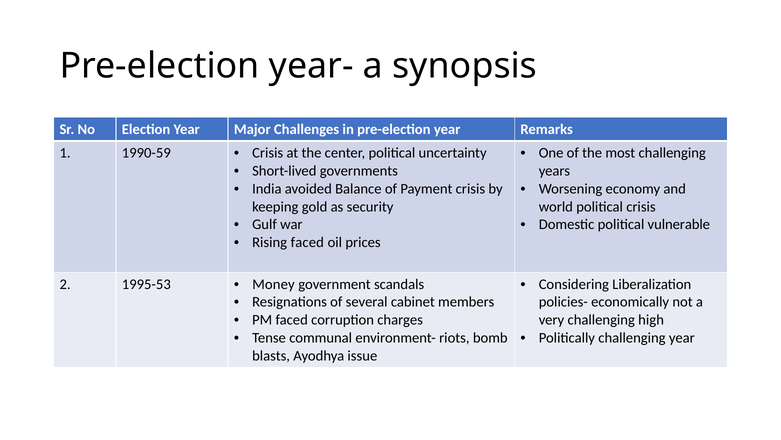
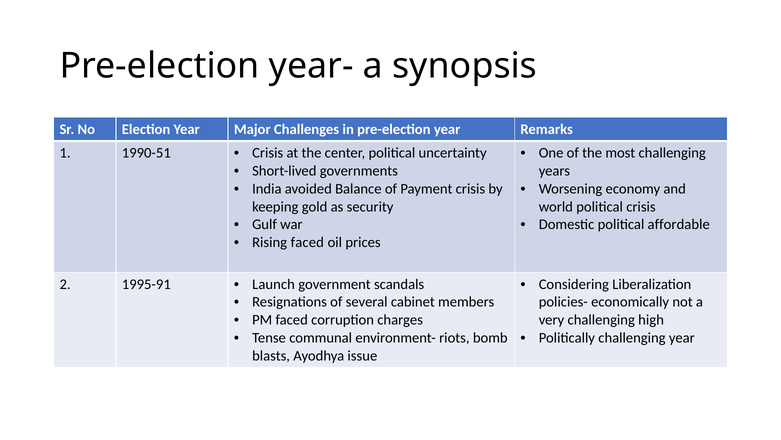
1990-59: 1990-59 -> 1990-51
vulnerable: vulnerable -> affordable
1995-53: 1995-53 -> 1995-91
Money: Money -> Launch
